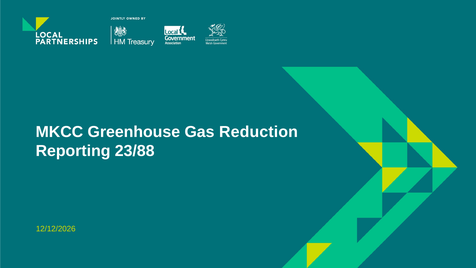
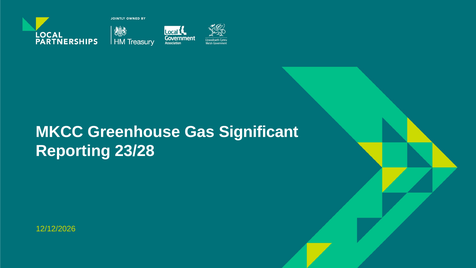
Reduction: Reduction -> Significant
23/88: 23/88 -> 23/28
